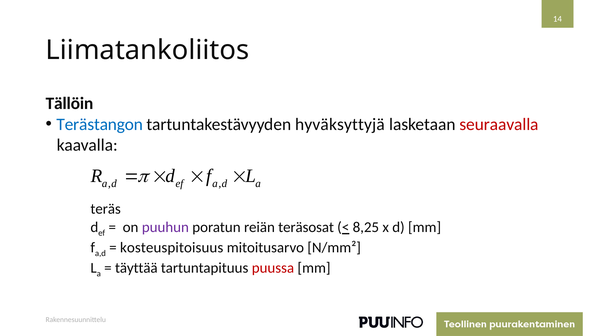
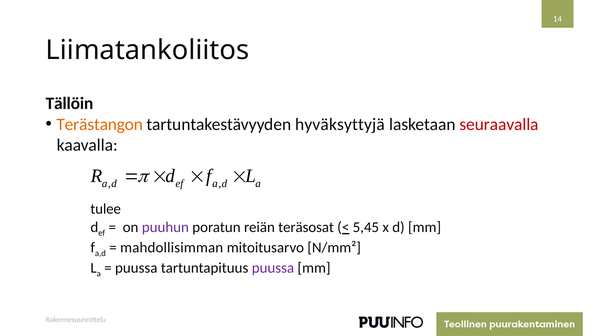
Terästangon colour: blue -> orange
teräs: teräs -> tulee
8,25: 8,25 -> 5,45
kosteuspitoisuus: kosteuspitoisuus -> mahdollisimman
täyttää at (136, 268): täyttää -> puussa
puussa at (273, 268) colour: red -> purple
